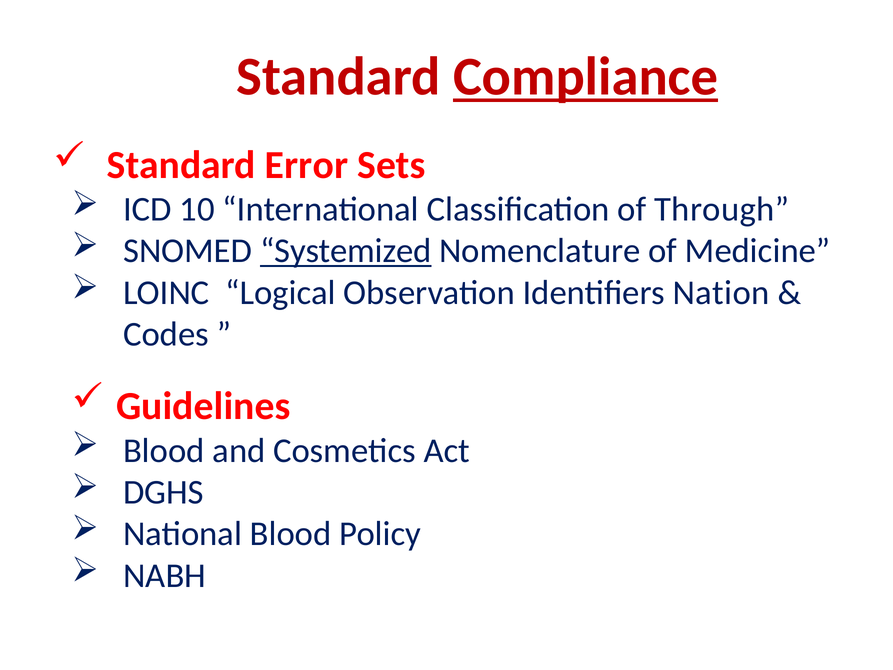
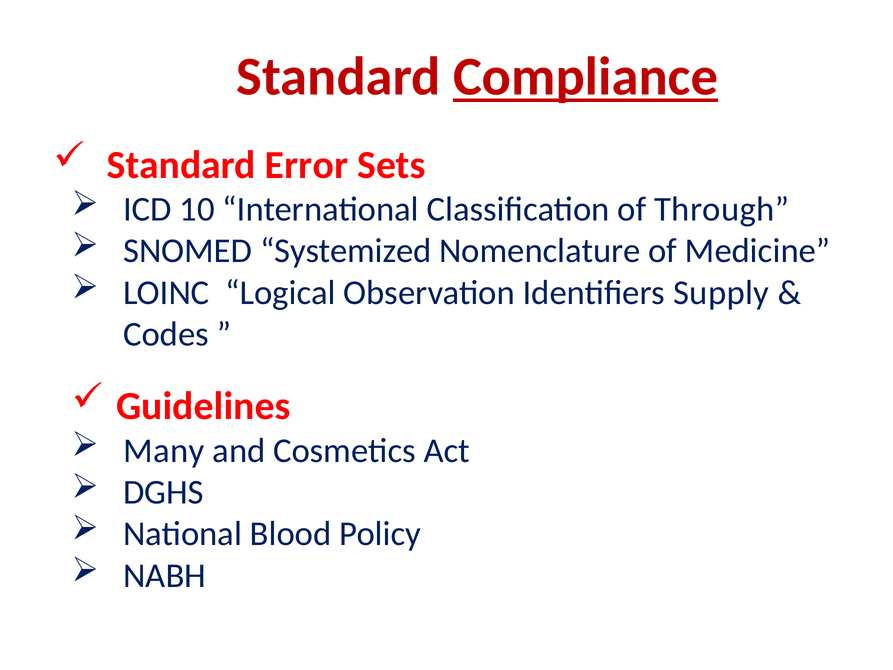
Systemized underline: present -> none
Nation: Nation -> Supply
Blood at (164, 450): Blood -> Many
